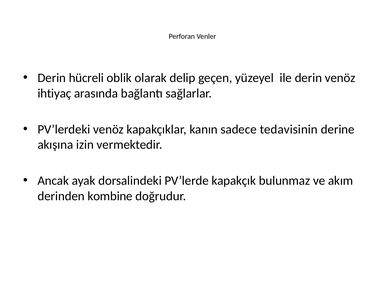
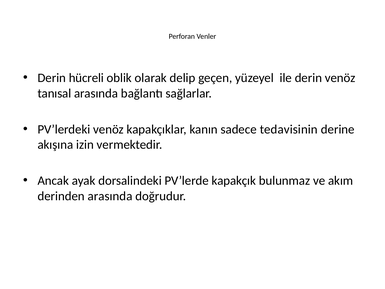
ihtiyaç: ihtiyaç -> tanısal
derinden kombine: kombine -> arasında
